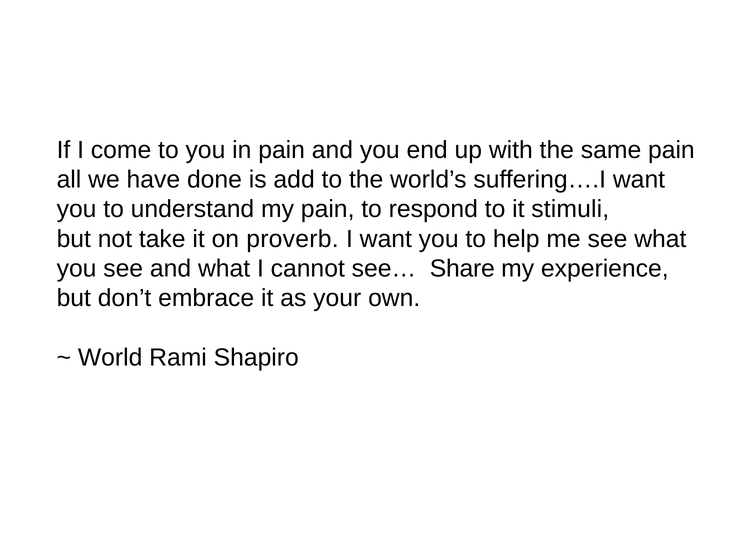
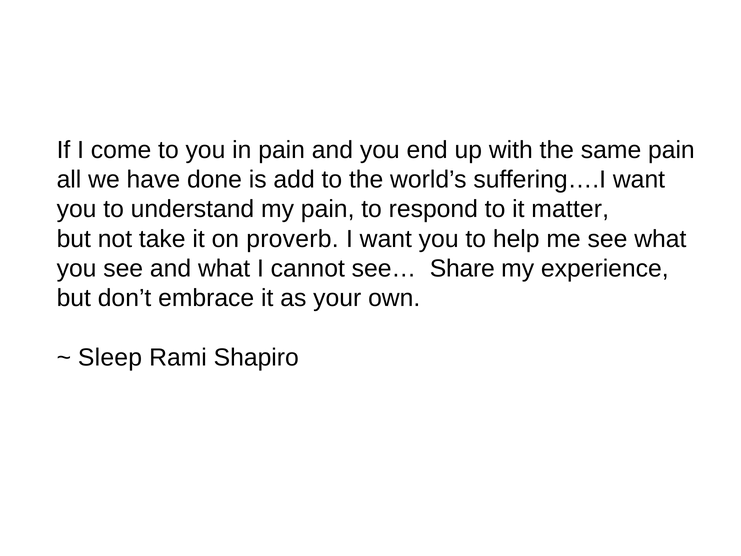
stimuli: stimuli -> matter
World: World -> Sleep
